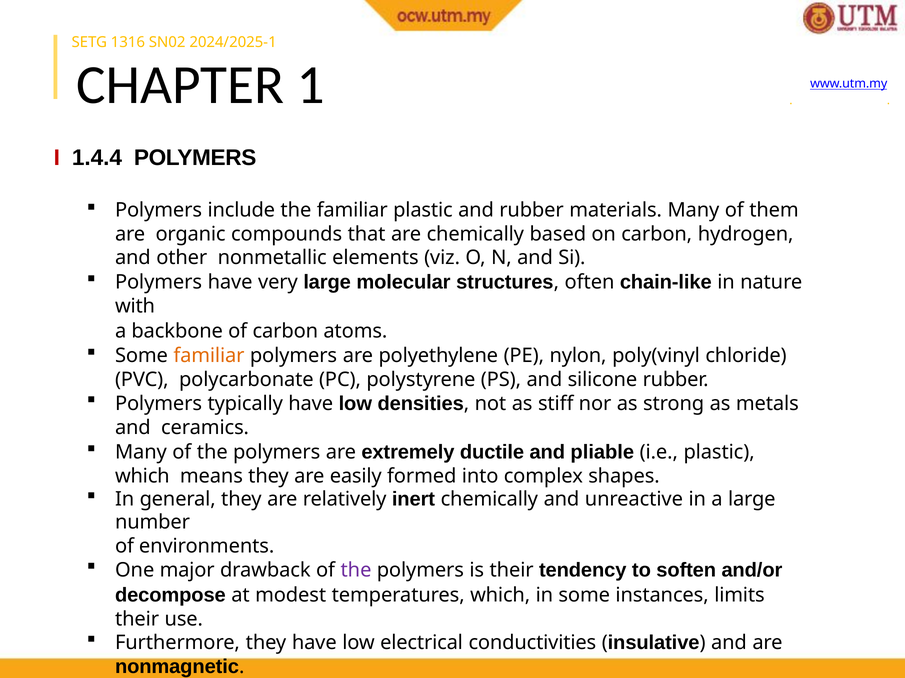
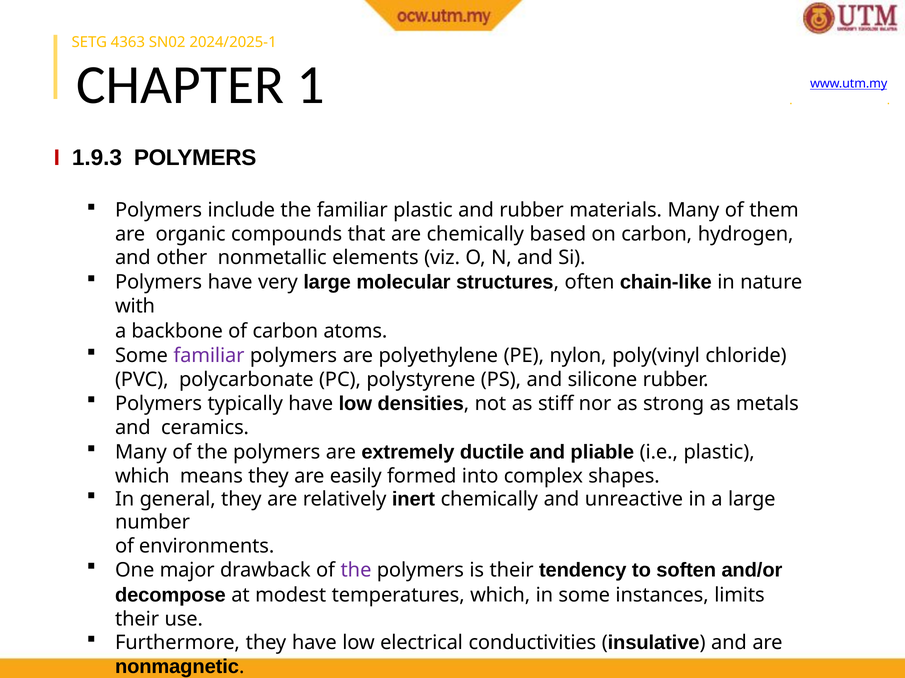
1316: 1316 -> 4363
1.4.4: 1.4.4 -> 1.9.3
familiar at (209, 356) colour: orange -> purple
